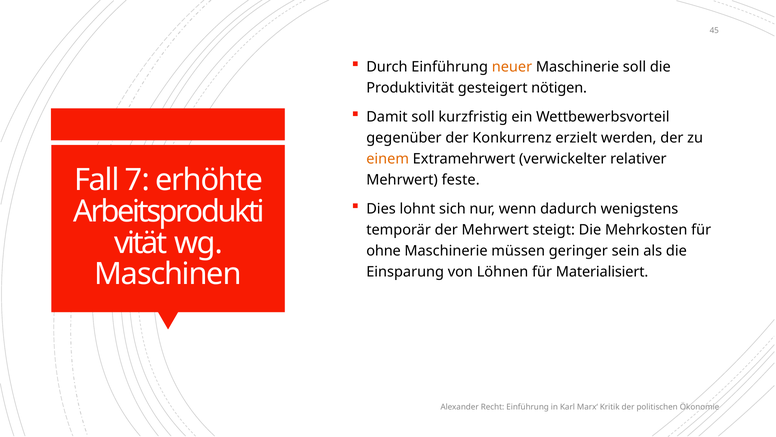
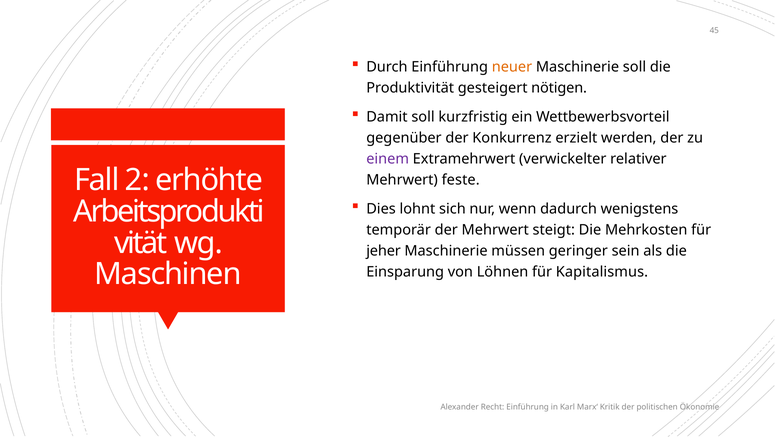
einem colour: orange -> purple
7: 7 -> 2
ohne: ohne -> jeher
Materialisiert: Materialisiert -> Kapitalismus
